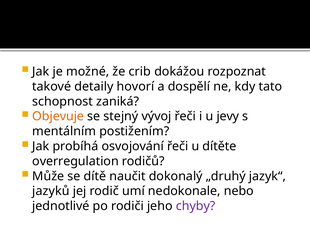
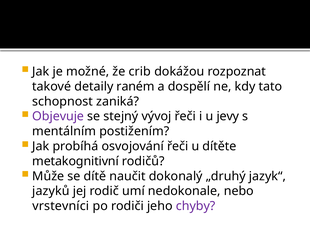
hovorí: hovorí -> raném
Objevuje colour: orange -> purple
overregulation: overregulation -> metakognitivní
jednotlivé: jednotlivé -> vrstevníci
